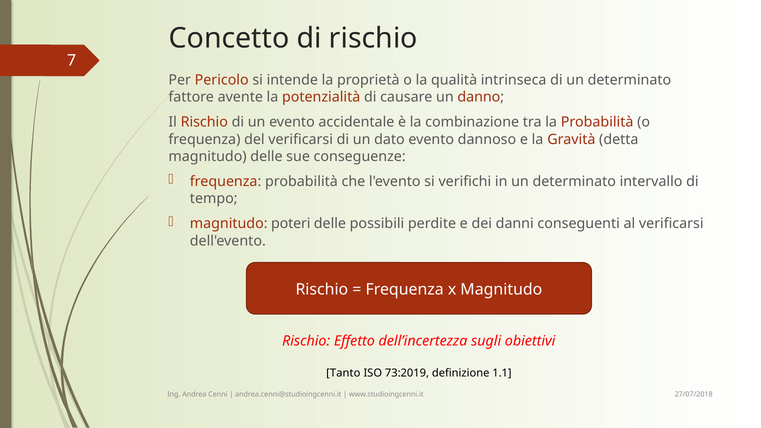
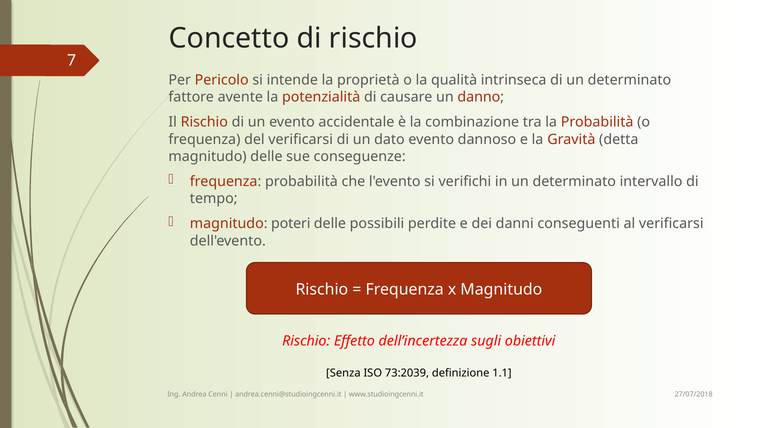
Tanto: Tanto -> Senza
73:2019: 73:2019 -> 73:2039
